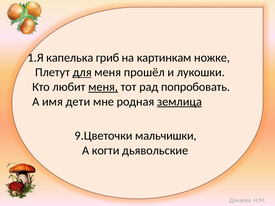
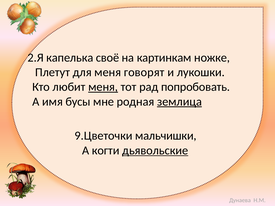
1.Я: 1.Я -> 2.Я
гриб: гриб -> своё
для underline: present -> none
прошёл: прошёл -> говорят
дети: дети -> бусы
дьявольские underline: none -> present
